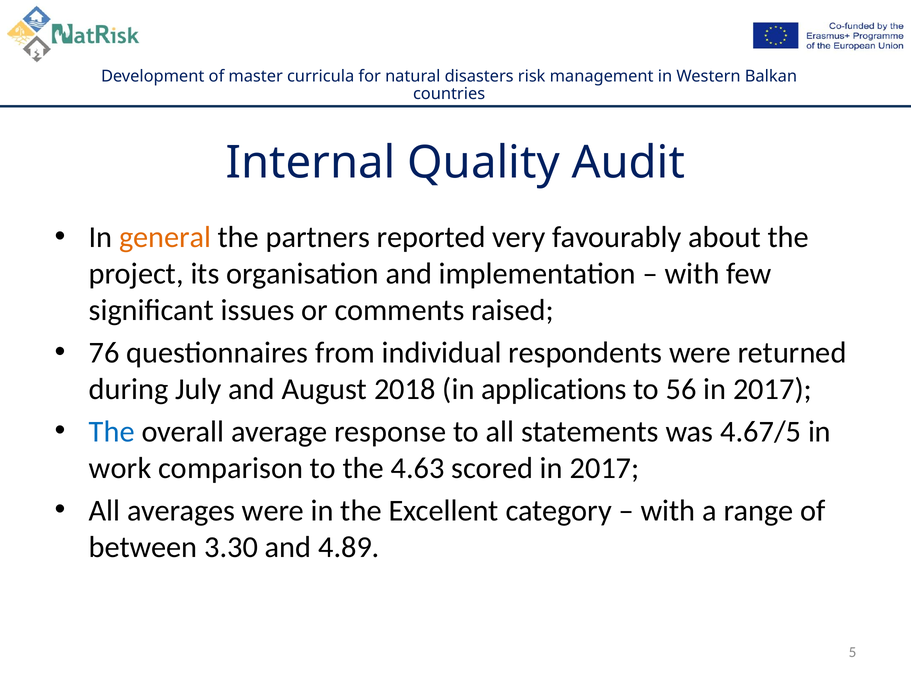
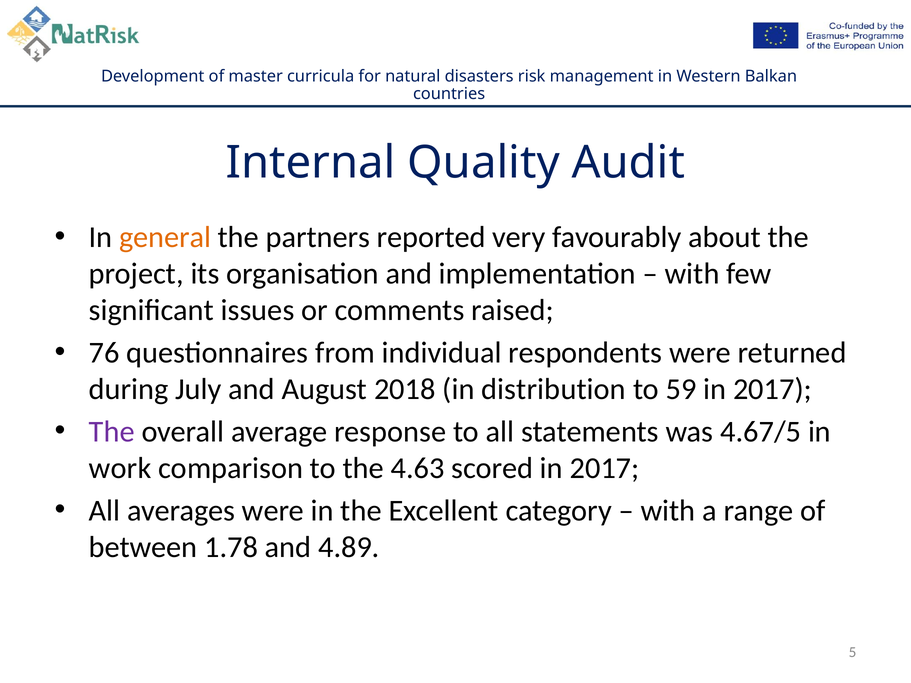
applications: applications -> distribution
56: 56 -> 59
The at (112, 432) colour: blue -> purple
3.30: 3.30 -> 1.78
